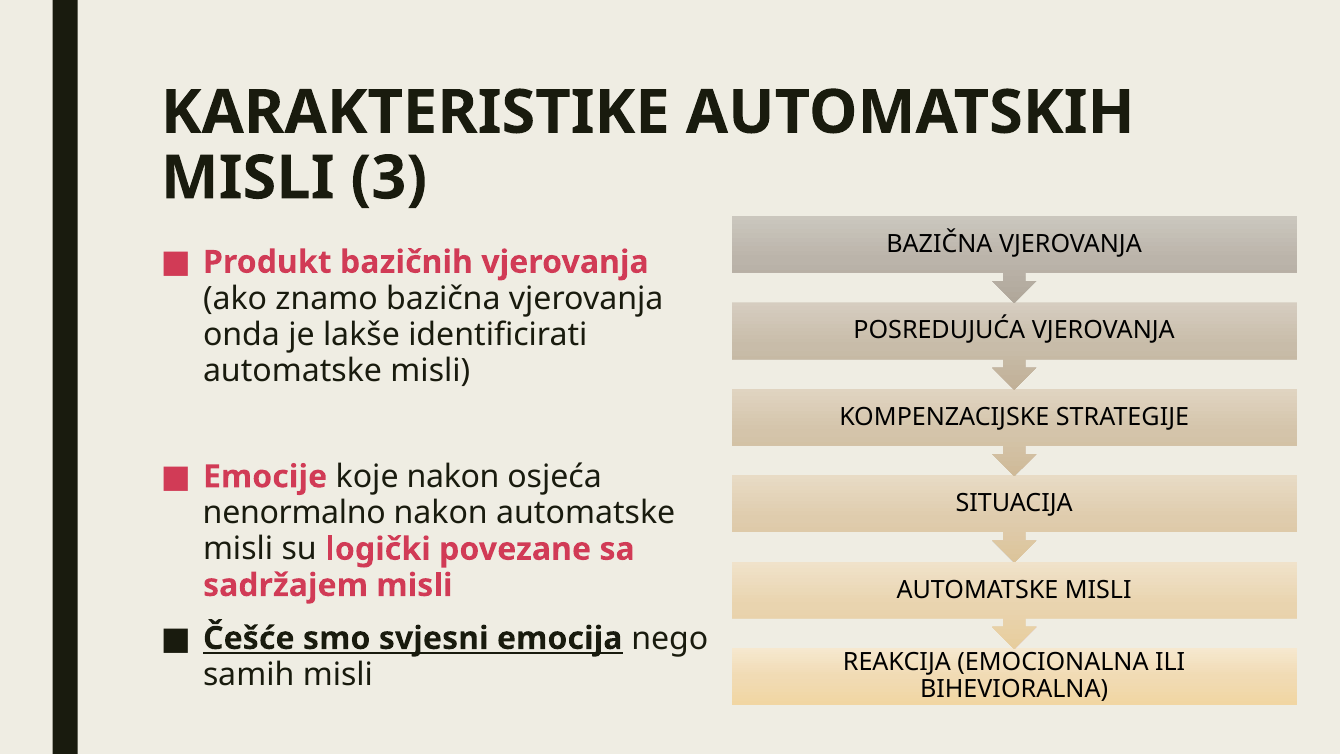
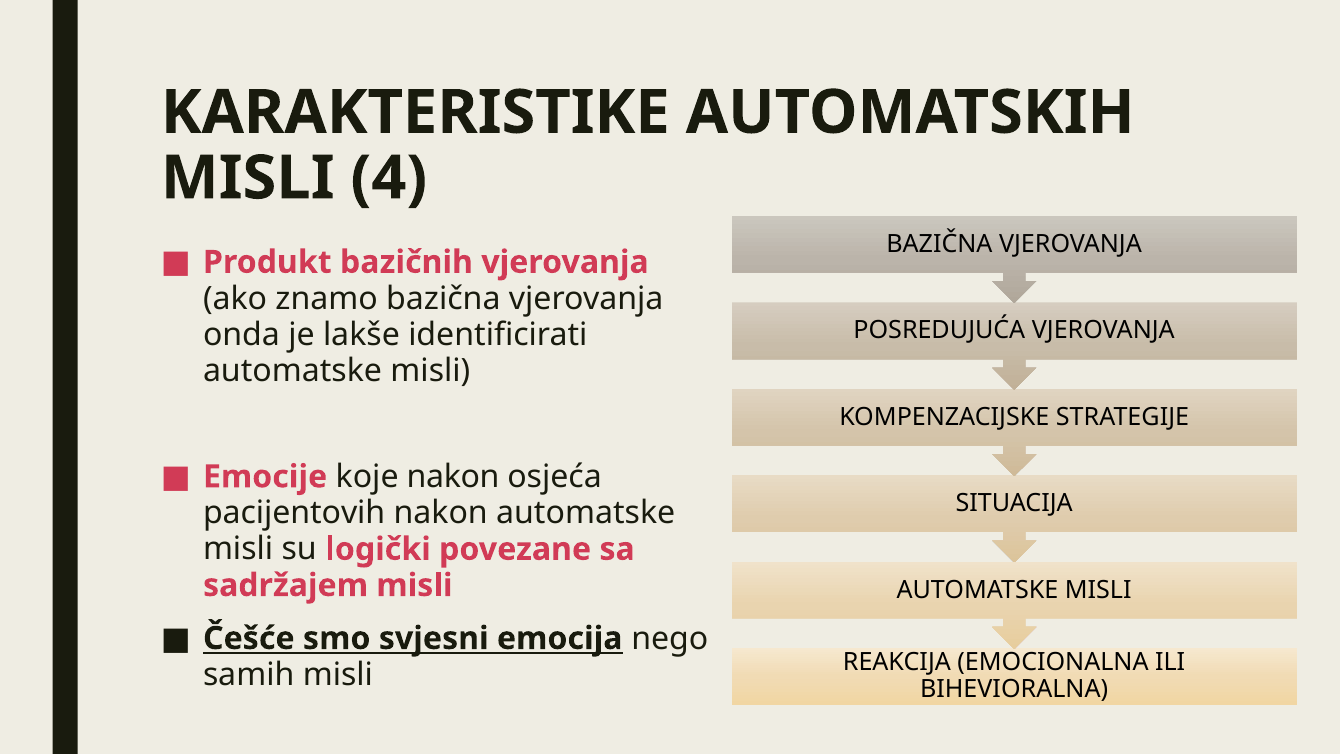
3: 3 -> 4
nenormalno: nenormalno -> pacijentovih
